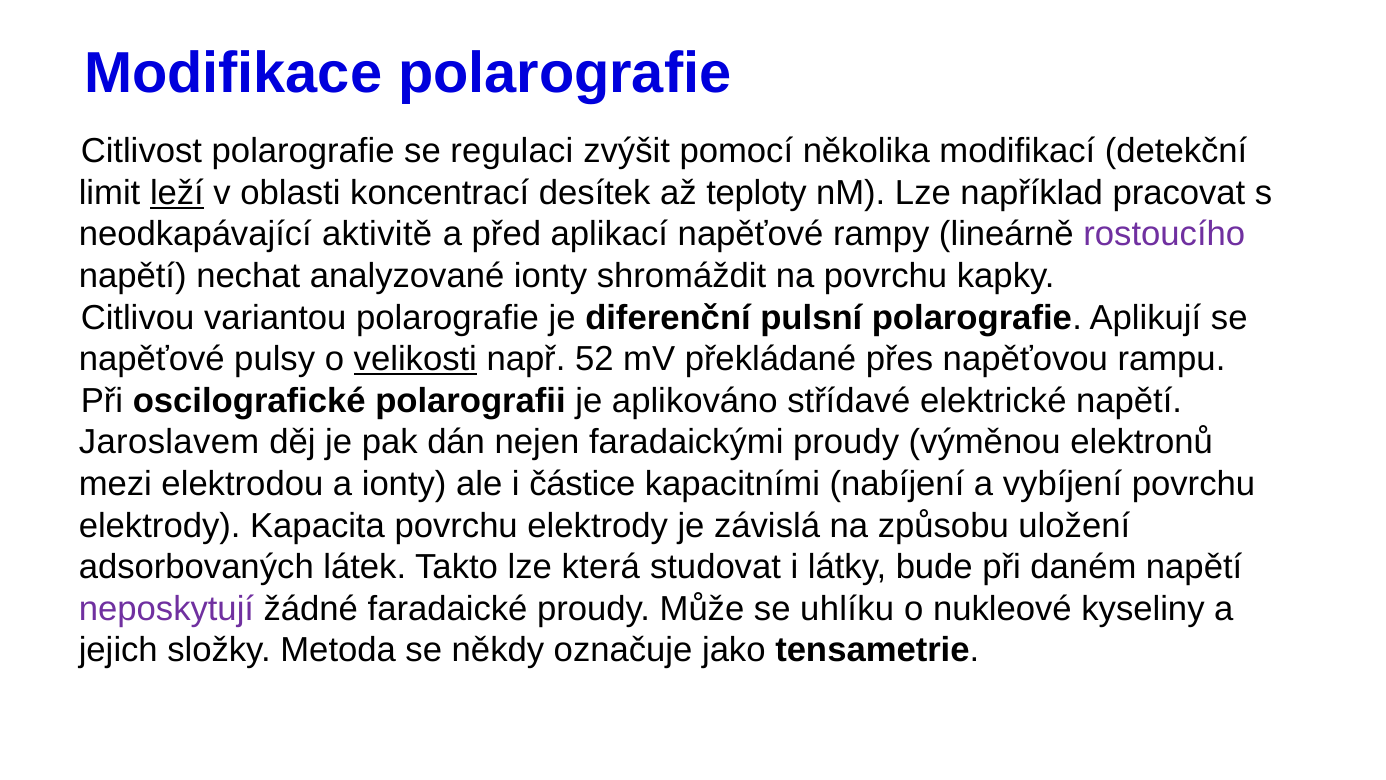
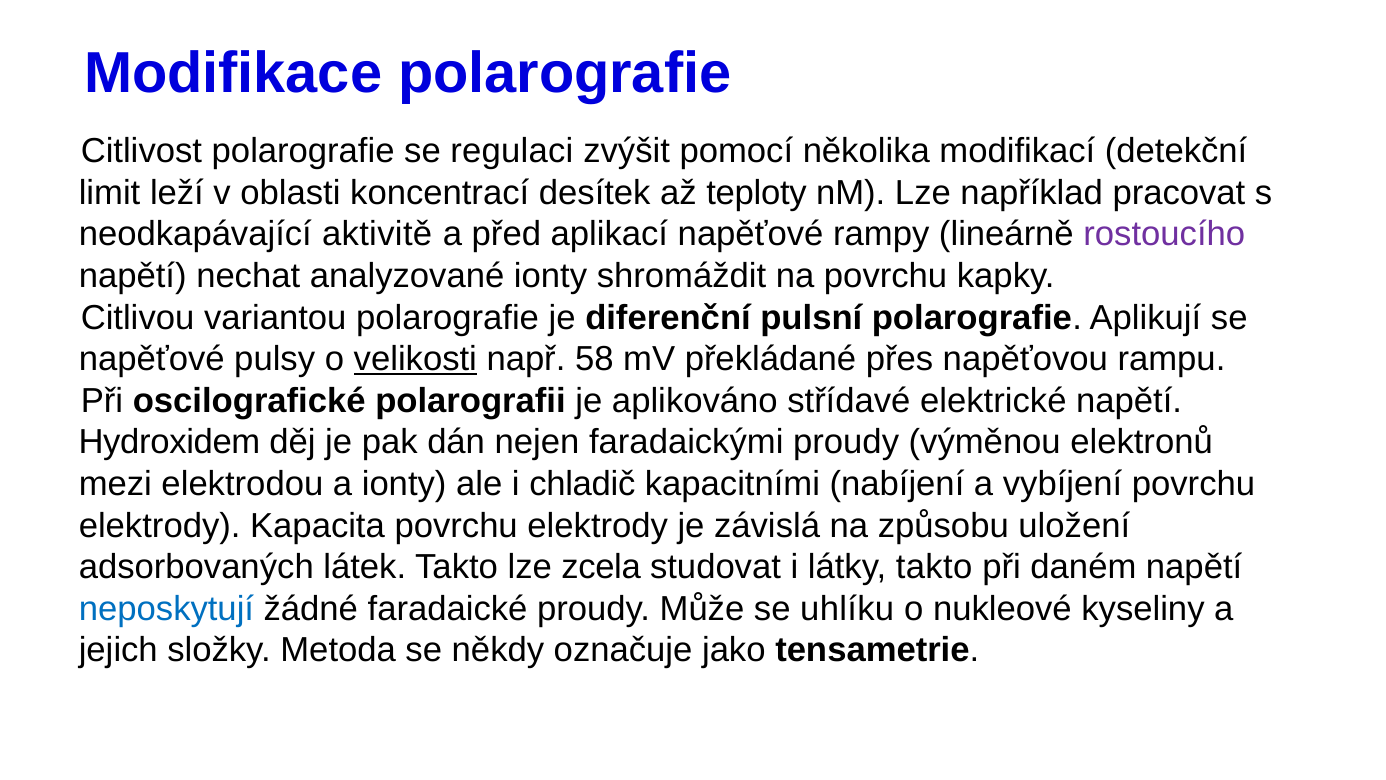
leží underline: present -> none
52: 52 -> 58
Jaroslavem: Jaroslavem -> Hydroxidem
částice: částice -> chladič
která: která -> zcela
látky bude: bude -> takto
neposkytují colour: purple -> blue
